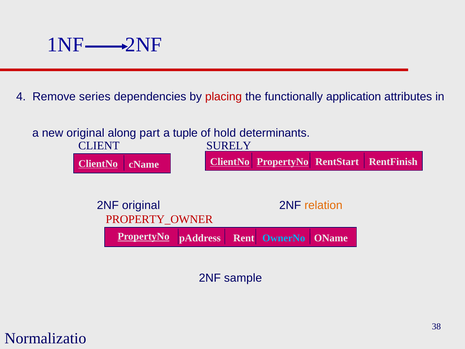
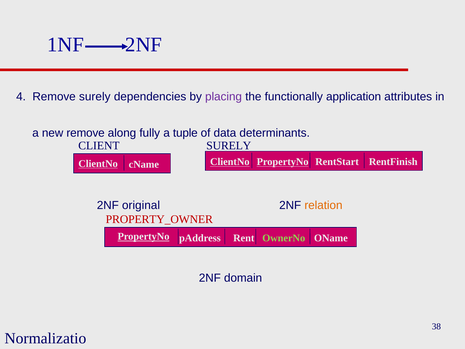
Remove series: series -> surely
placing colour: red -> purple
new original: original -> remove
part: part -> fully
hold: hold -> data
OwnerNo colour: light blue -> light green
sample: sample -> domain
